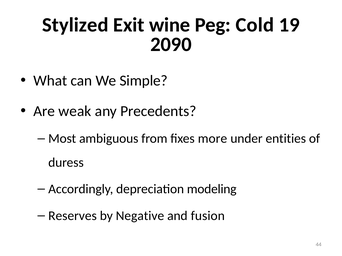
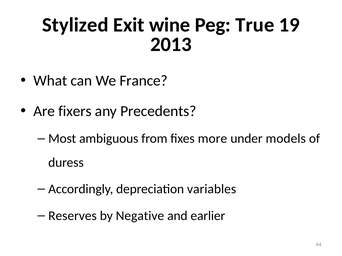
Cold: Cold -> True
2090: 2090 -> 2013
Simple: Simple -> France
weak: weak -> fixers
entities: entities -> models
modeling: modeling -> variables
fusion: fusion -> earlier
